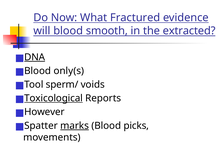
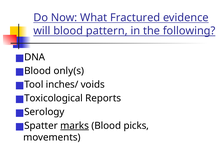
smooth: smooth -> pattern
extracted: extracted -> following
DNA underline: present -> none
sperm/: sperm/ -> inches/
Toxicological underline: present -> none
However: However -> Serology
